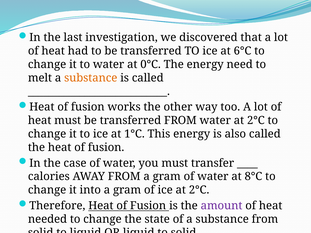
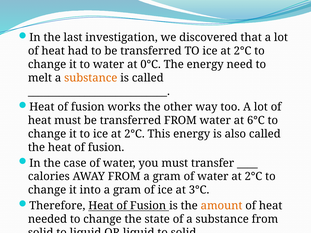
6°C at (243, 51): 6°C -> 2°C
water at 2°C: 2°C -> 6°C
1°C at (134, 134): 1°C -> 2°C
water at 8°C: 8°C -> 2°C
ice at 2°C: 2°C -> 3°C
amount colour: purple -> orange
